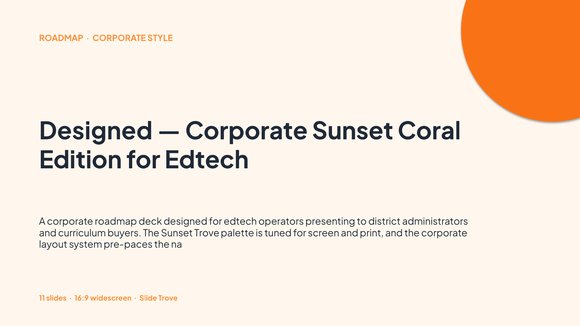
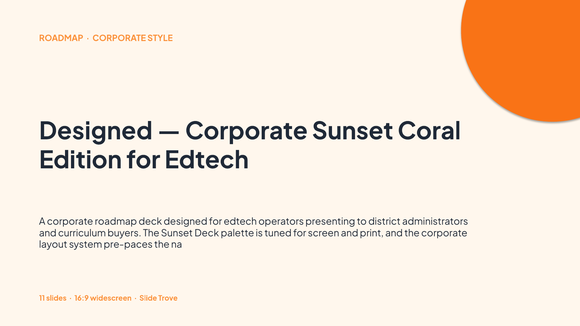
Sunset Trove: Trove -> Deck
